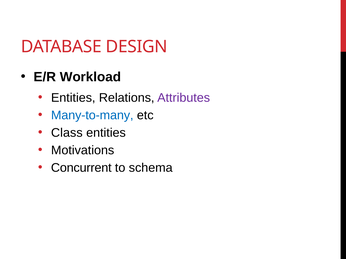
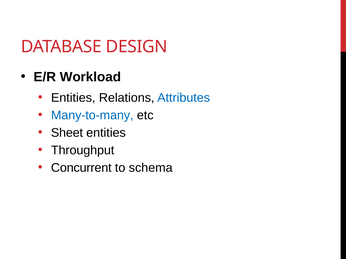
Attributes colour: purple -> blue
Class: Class -> Sheet
Motivations: Motivations -> Throughput
